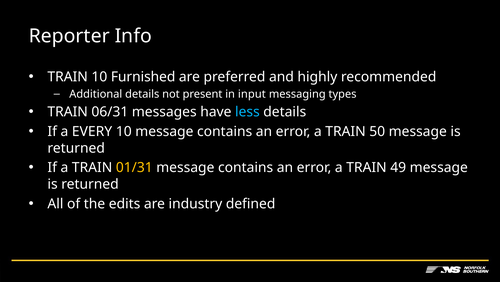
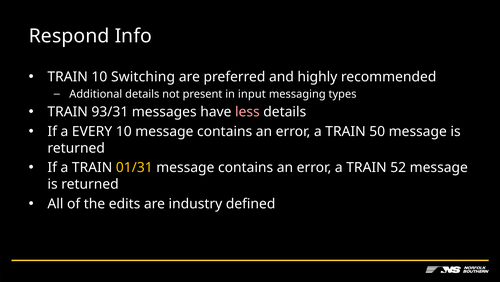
Reporter: Reporter -> Respond
Furnished: Furnished -> Switching
06/31: 06/31 -> 93/31
less colour: light blue -> pink
49: 49 -> 52
